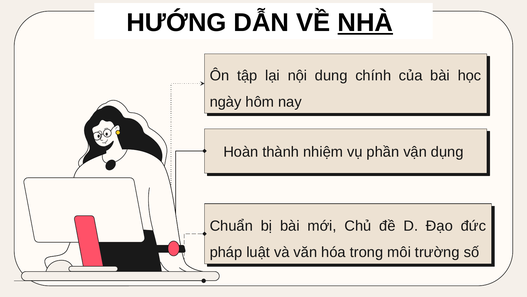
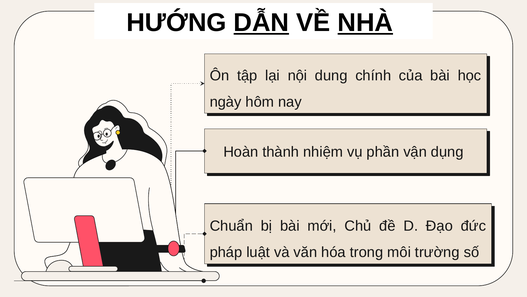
DẪN underline: none -> present
